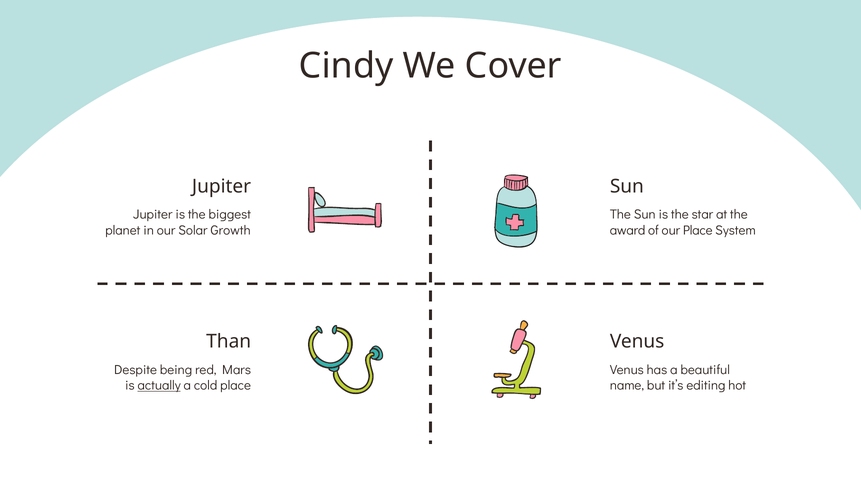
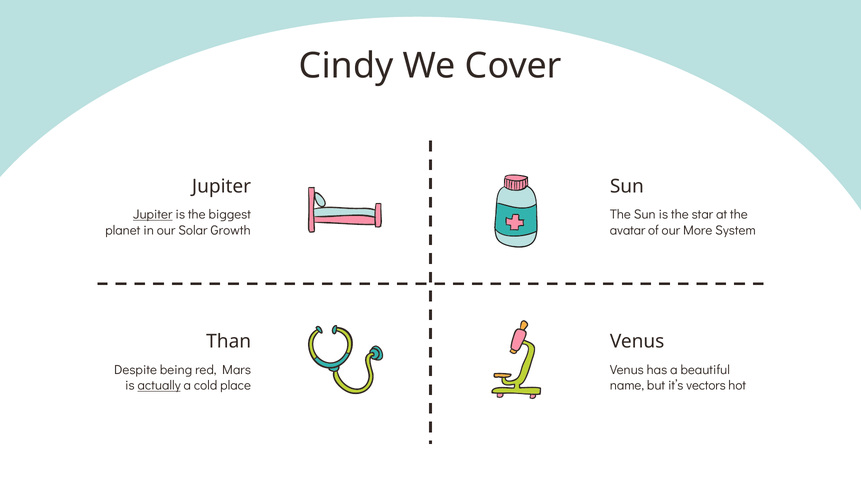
Jupiter at (153, 215) underline: none -> present
award: award -> avatar
our Place: Place -> More
editing: editing -> vectors
